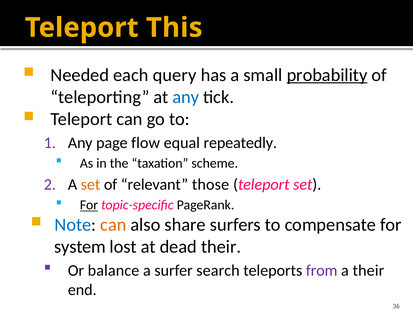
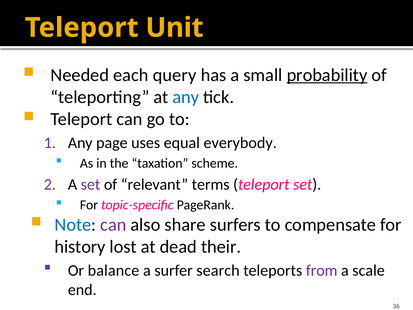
This: This -> Unit
flow: flow -> uses
repeatedly: repeatedly -> everybody
set at (91, 184) colour: orange -> purple
those: those -> terms
For at (89, 205) underline: present -> none
can at (113, 225) colour: orange -> purple
system: system -> history
a their: their -> scale
